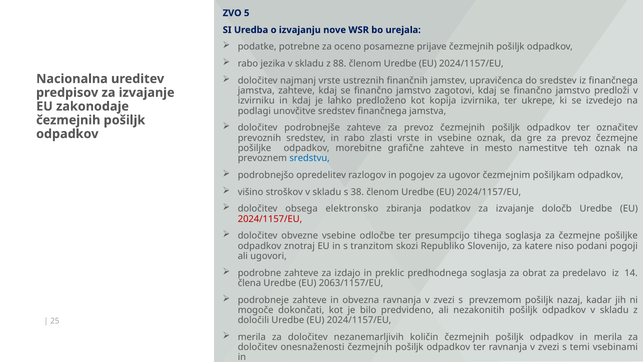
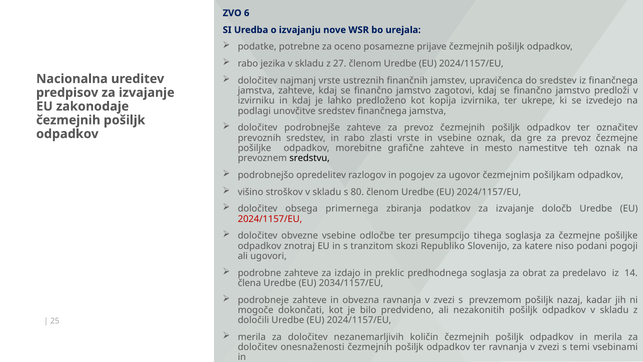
5: 5 -> 6
88: 88 -> 27
sredstvu colour: blue -> black
38: 38 -> 80
obsega elektronsko: elektronsko -> primernega
2063/1157/EU: 2063/1157/EU -> 2034/1157/EU
